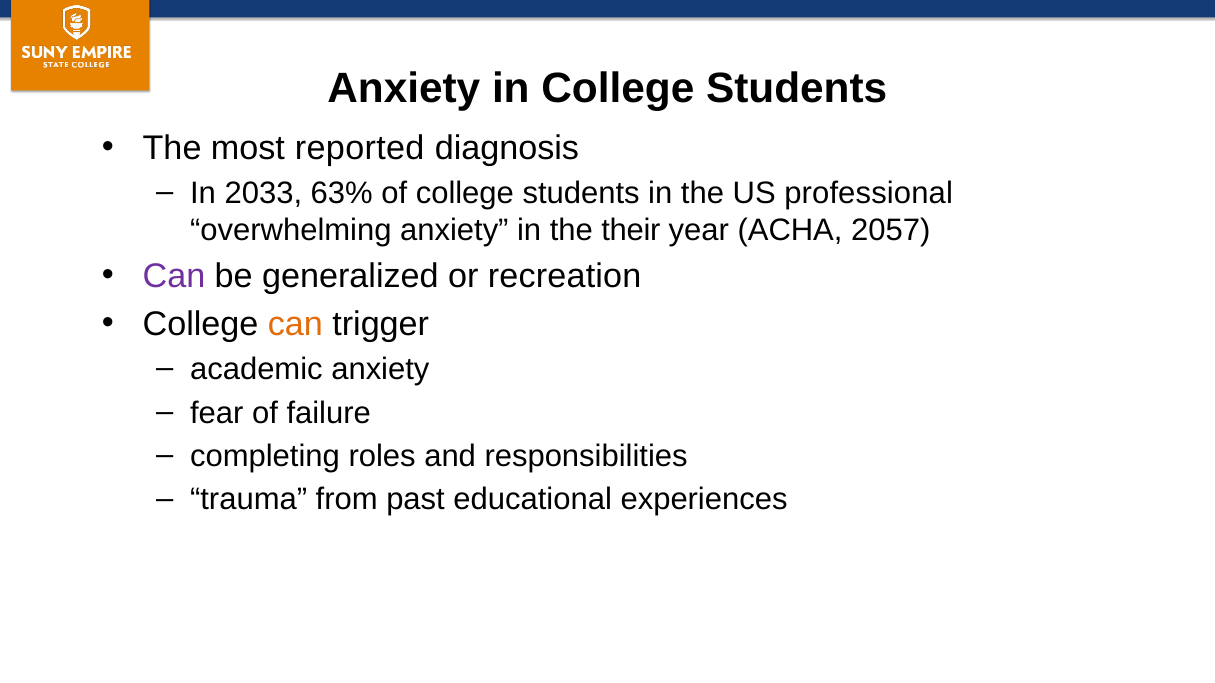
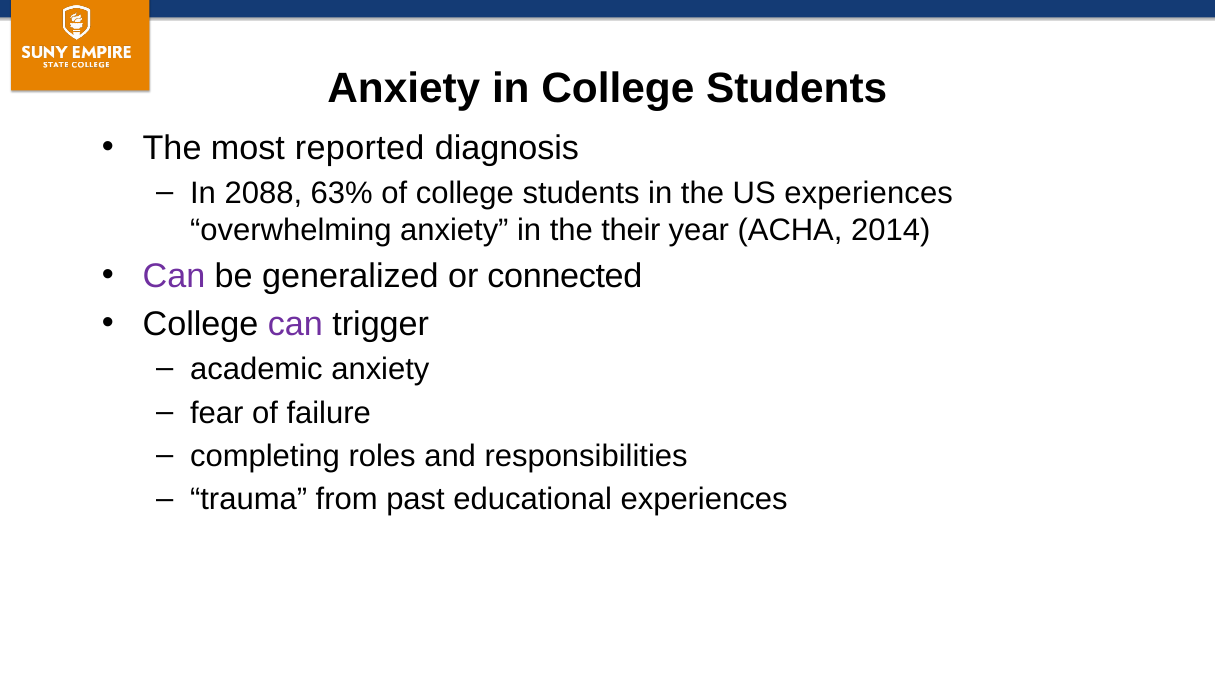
2033: 2033 -> 2088
US professional: professional -> experiences
2057: 2057 -> 2014
recreation: recreation -> connected
can at (295, 325) colour: orange -> purple
